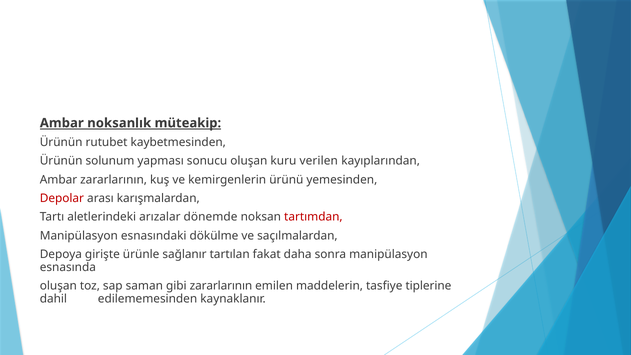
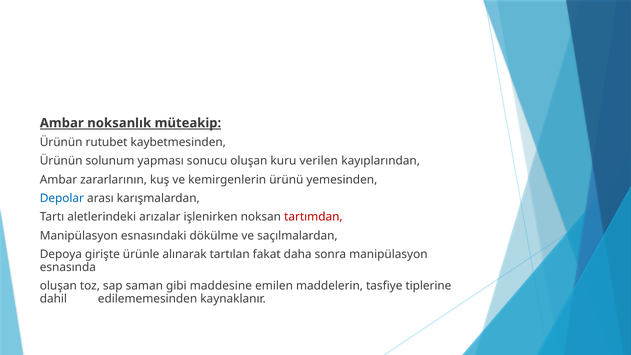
Depolar colour: red -> blue
dönemde: dönemde -> işlenirken
sağlanır: sağlanır -> alınarak
gibi zararlarının: zararlarının -> maddesine
